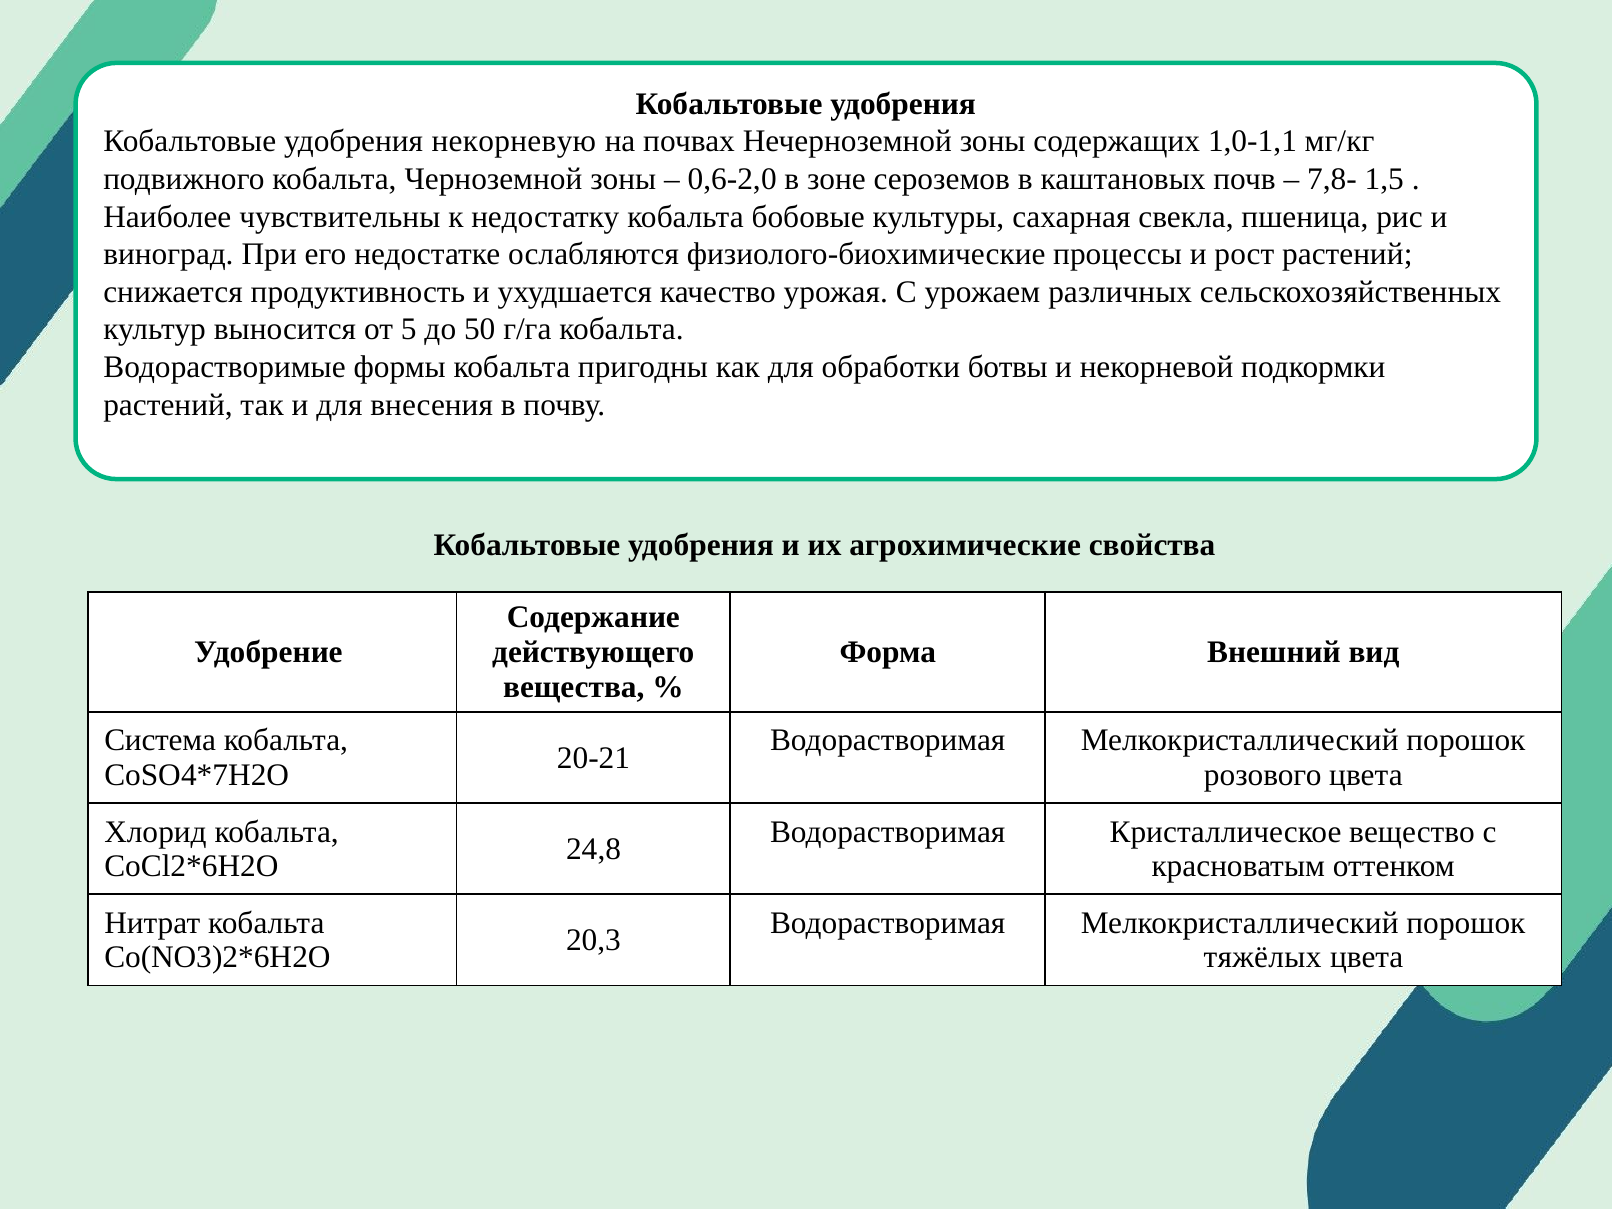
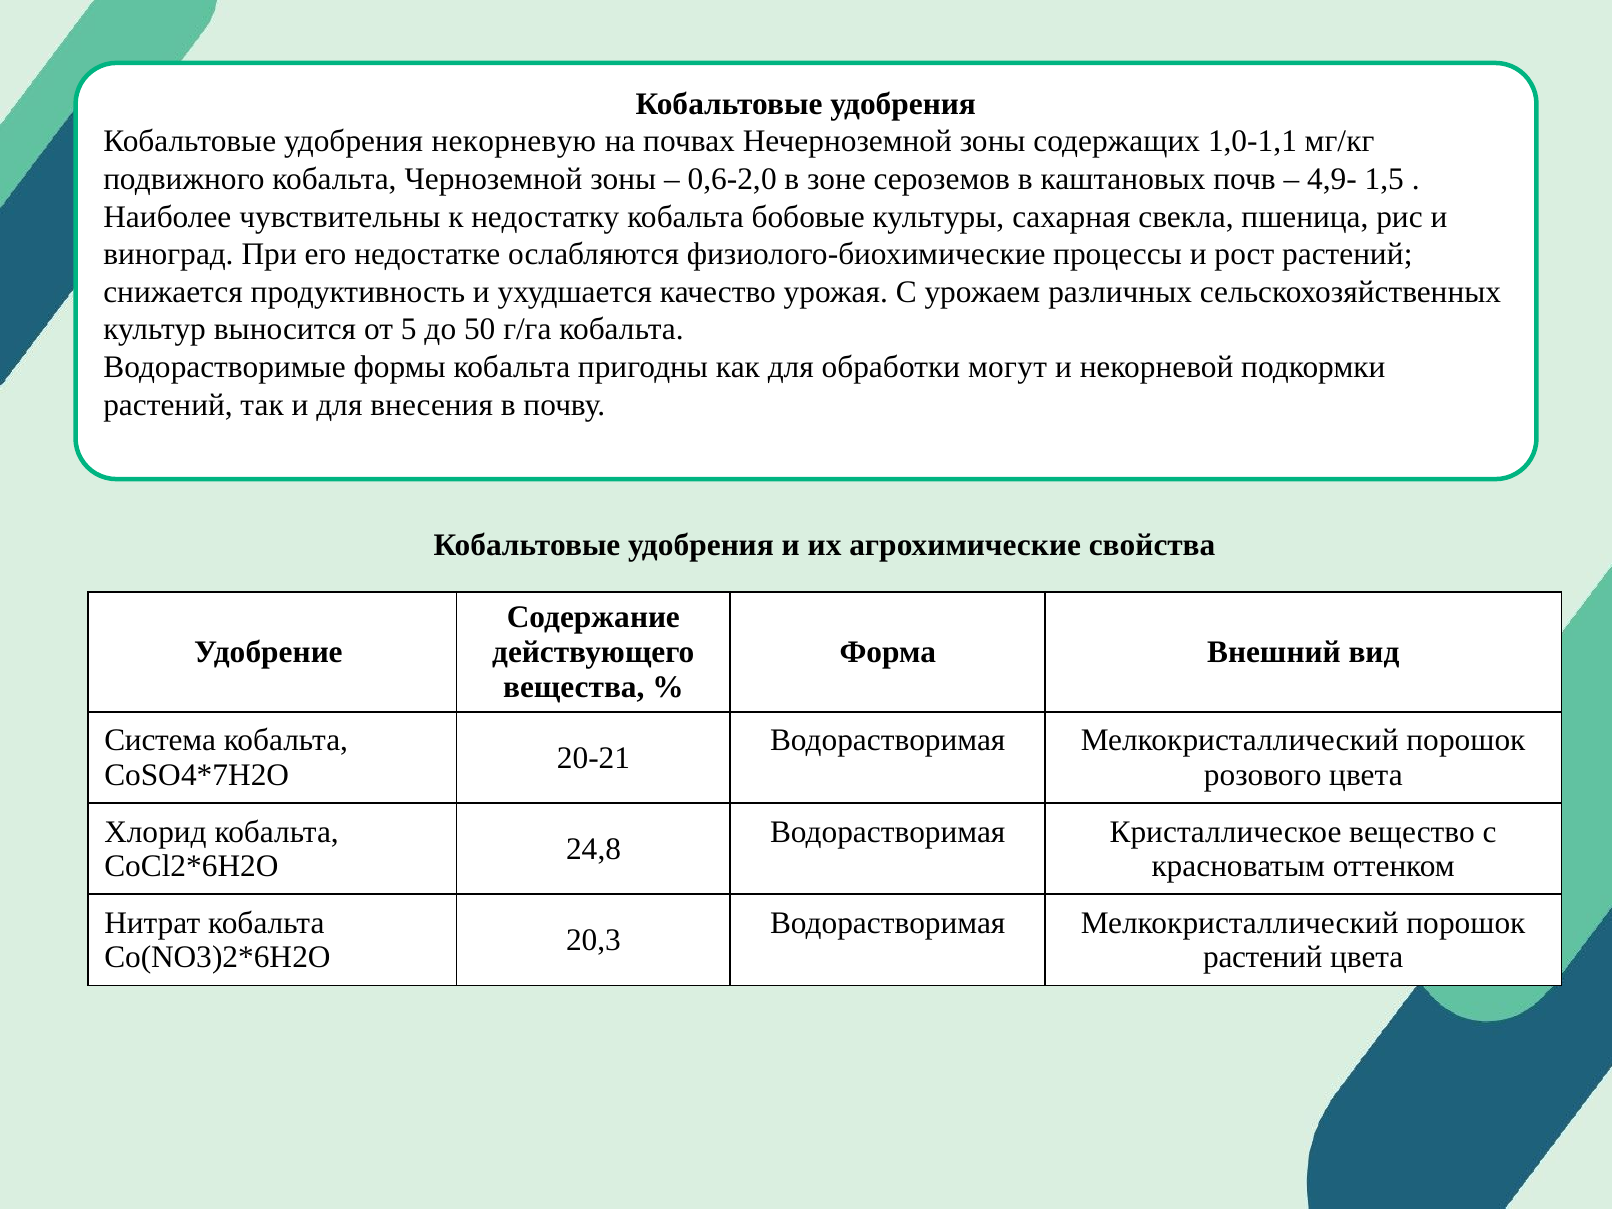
7,8-: 7,8- -> 4,9-
ботвы: ботвы -> могут
тяжёлых at (1263, 957): тяжёлых -> растений
